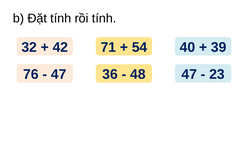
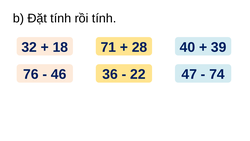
42: 42 -> 18
54: 54 -> 28
47 at (59, 74): 47 -> 46
48: 48 -> 22
23: 23 -> 74
